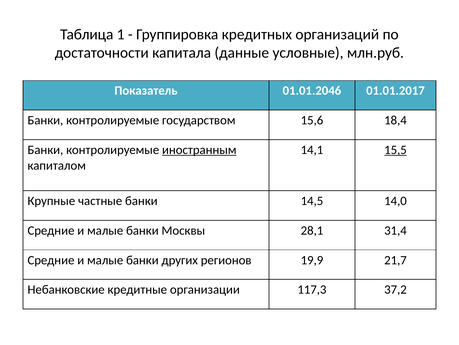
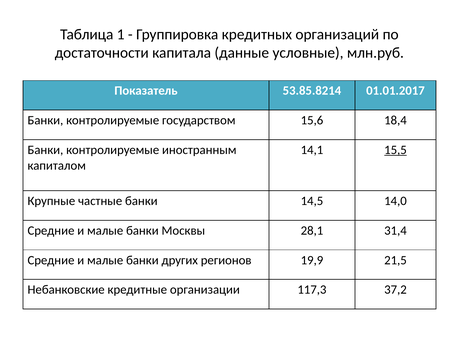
01.01.2046: 01.01.2046 -> 53.85.8214
иностранным underline: present -> none
21,7: 21,7 -> 21,5
